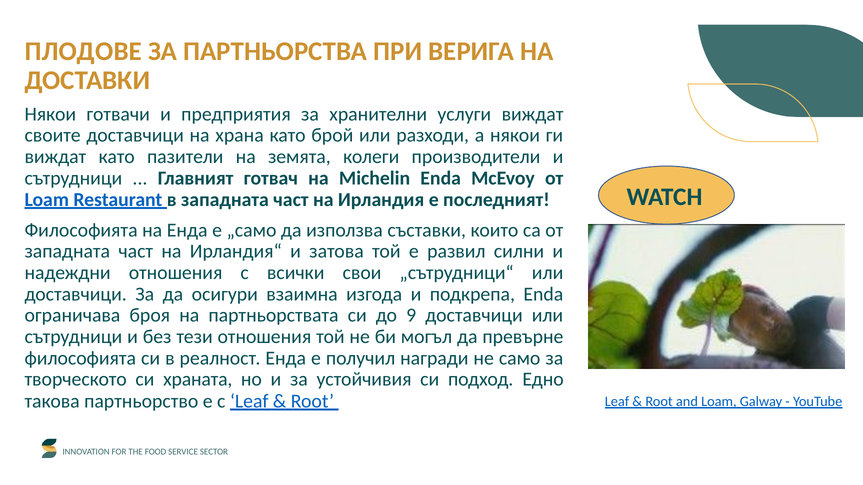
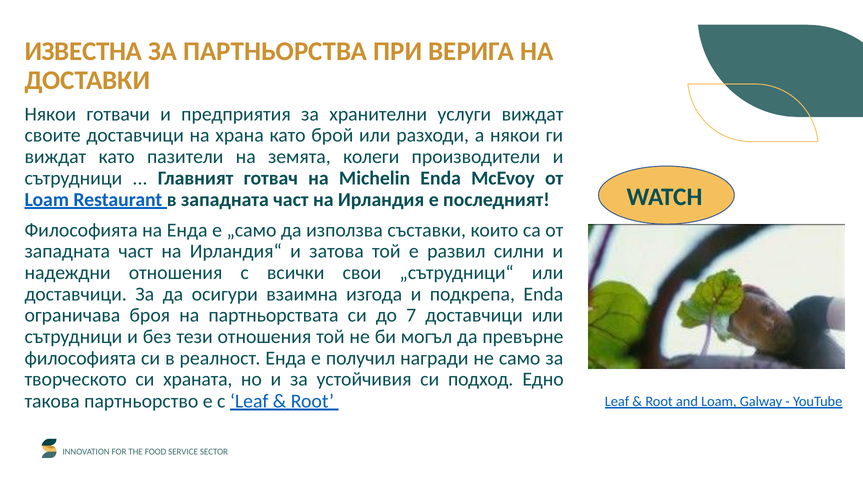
ПЛОДОВЕ: ПЛОДОВЕ -> ИЗВЕСТНА
9: 9 -> 7
